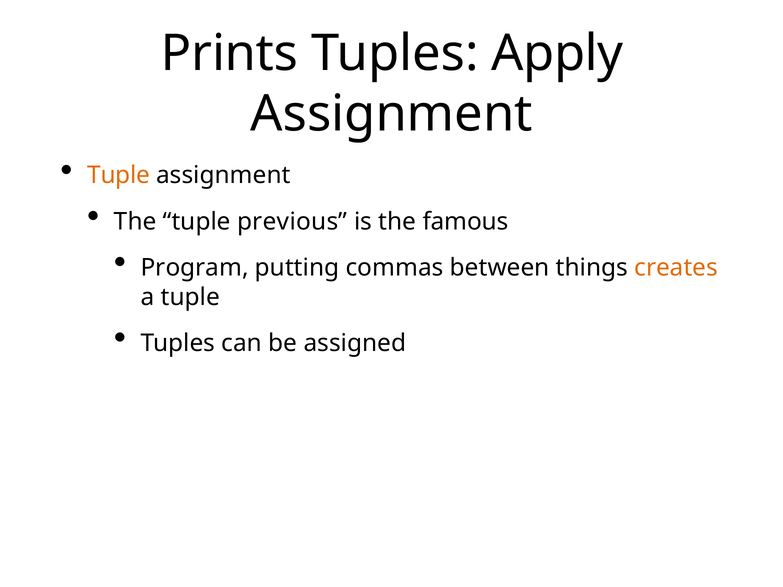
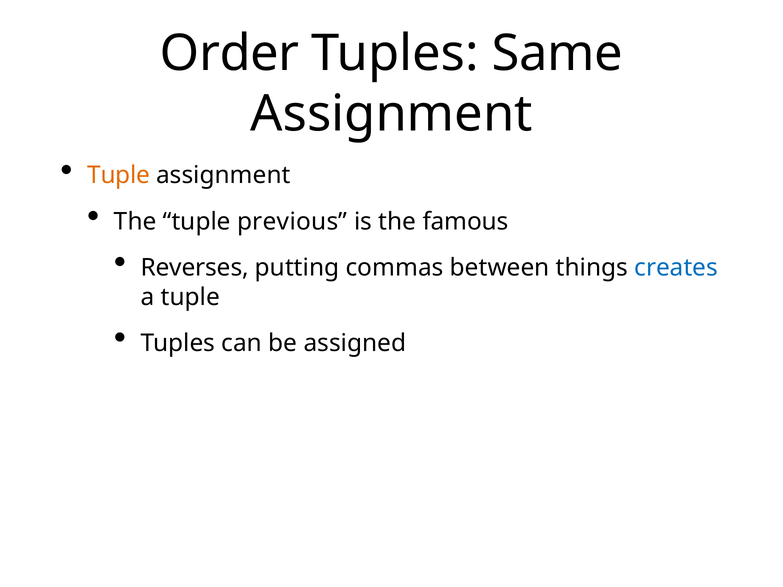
Prints: Prints -> Order
Apply: Apply -> Same
Program: Program -> Reverses
creates colour: orange -> blue
